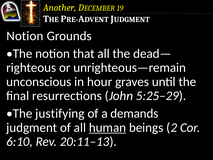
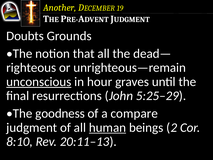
Notion at (25, 36): Notion -> Doubts
unconscious underline: none -> present
justifying: justifying -> goodness
demands: demands -> compare
6:10: 6:10 -> 8:10
